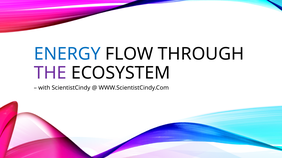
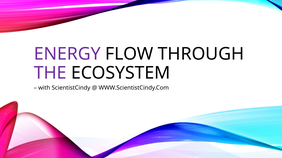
ENERGY colour: blue -> purple
